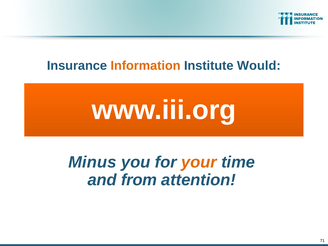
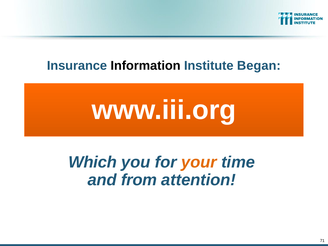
Information colour: orange -> black
Would: Would -> Began
Minus: Minus -> Which
